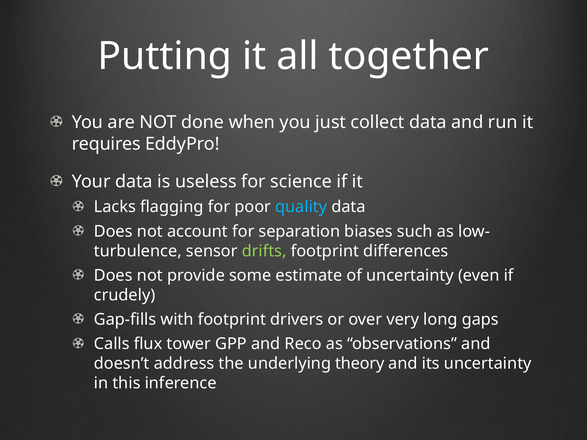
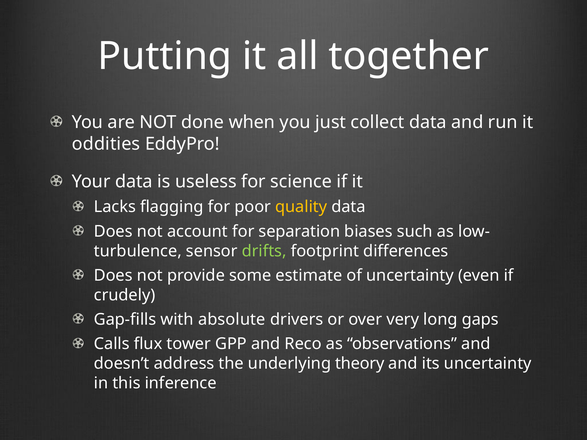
requires: requires -> oddities
quality colour: light blue -> yellow
with footprint: footprint -> absolute
